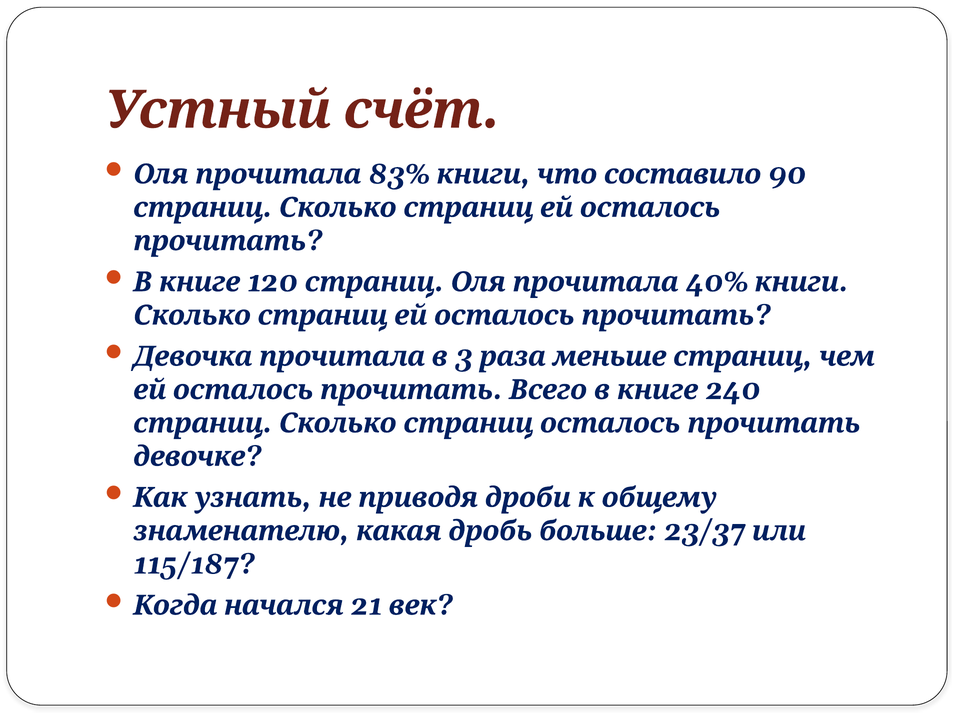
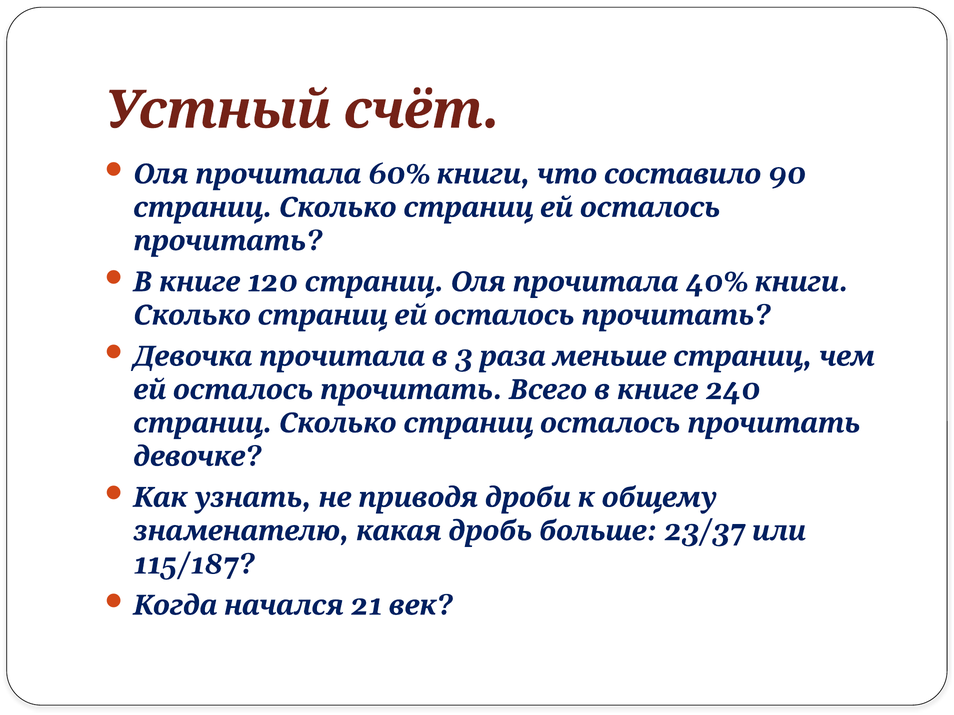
83%: 83% -> 60%
